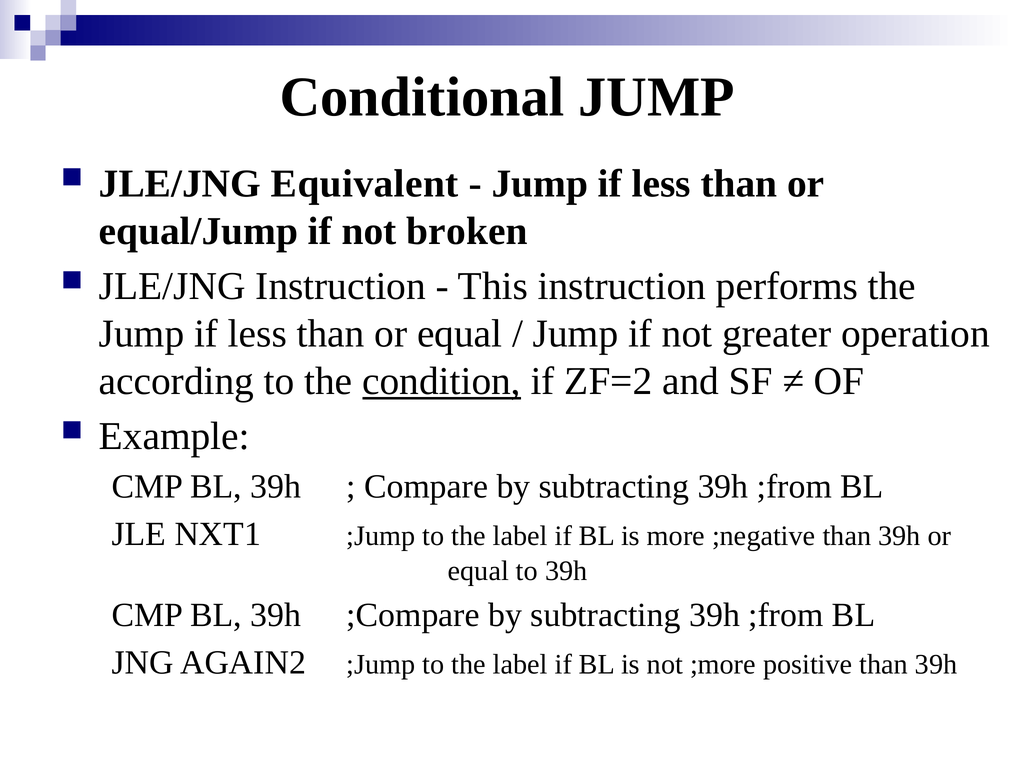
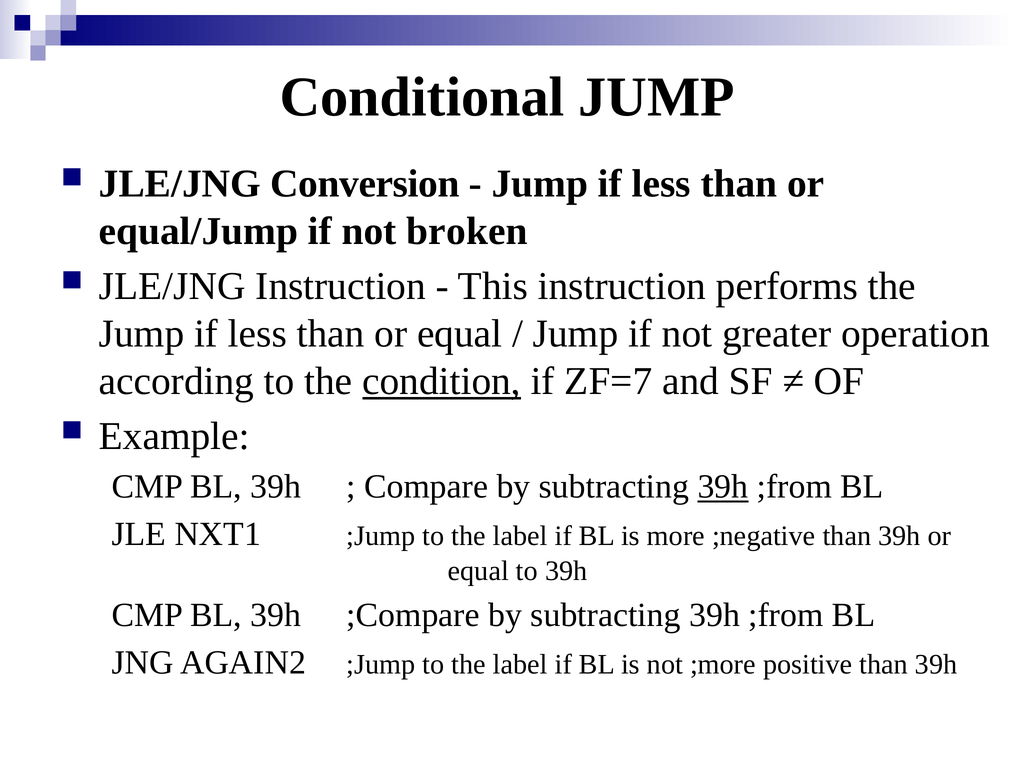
Equivalent: Equivalent -> Conversion
ZF=2: ZF=2 -> ZF=7
39h at (723, 487) underline: none -> present
